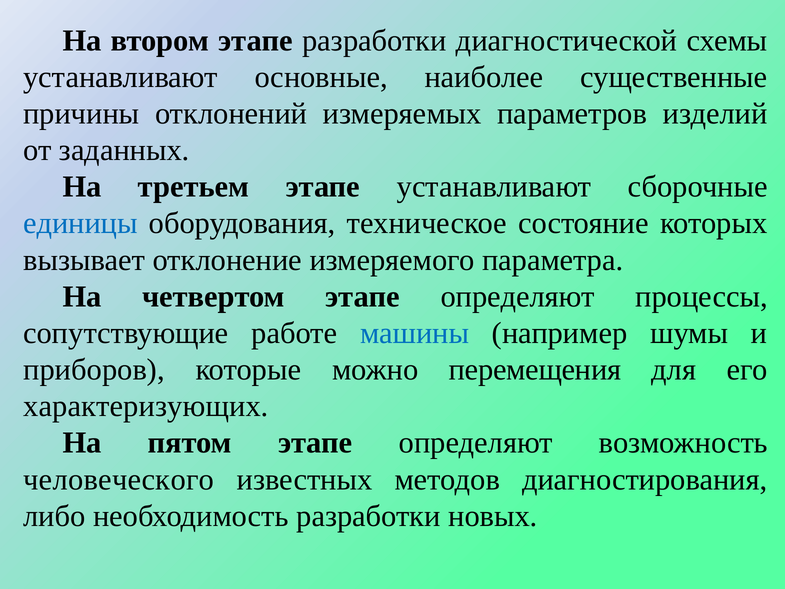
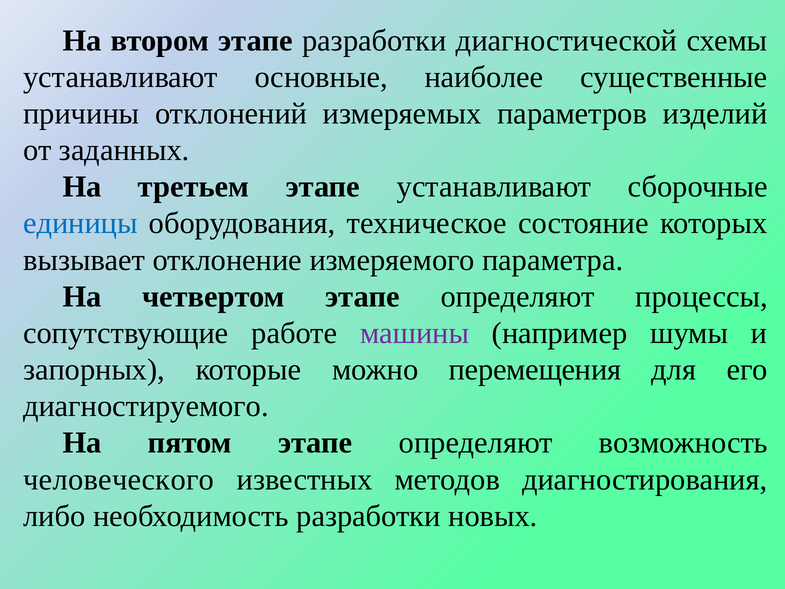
машины colour: blue -> purple
приборов: приборов -> запорных
характеризующих: характеризующих -> диагностируемого
